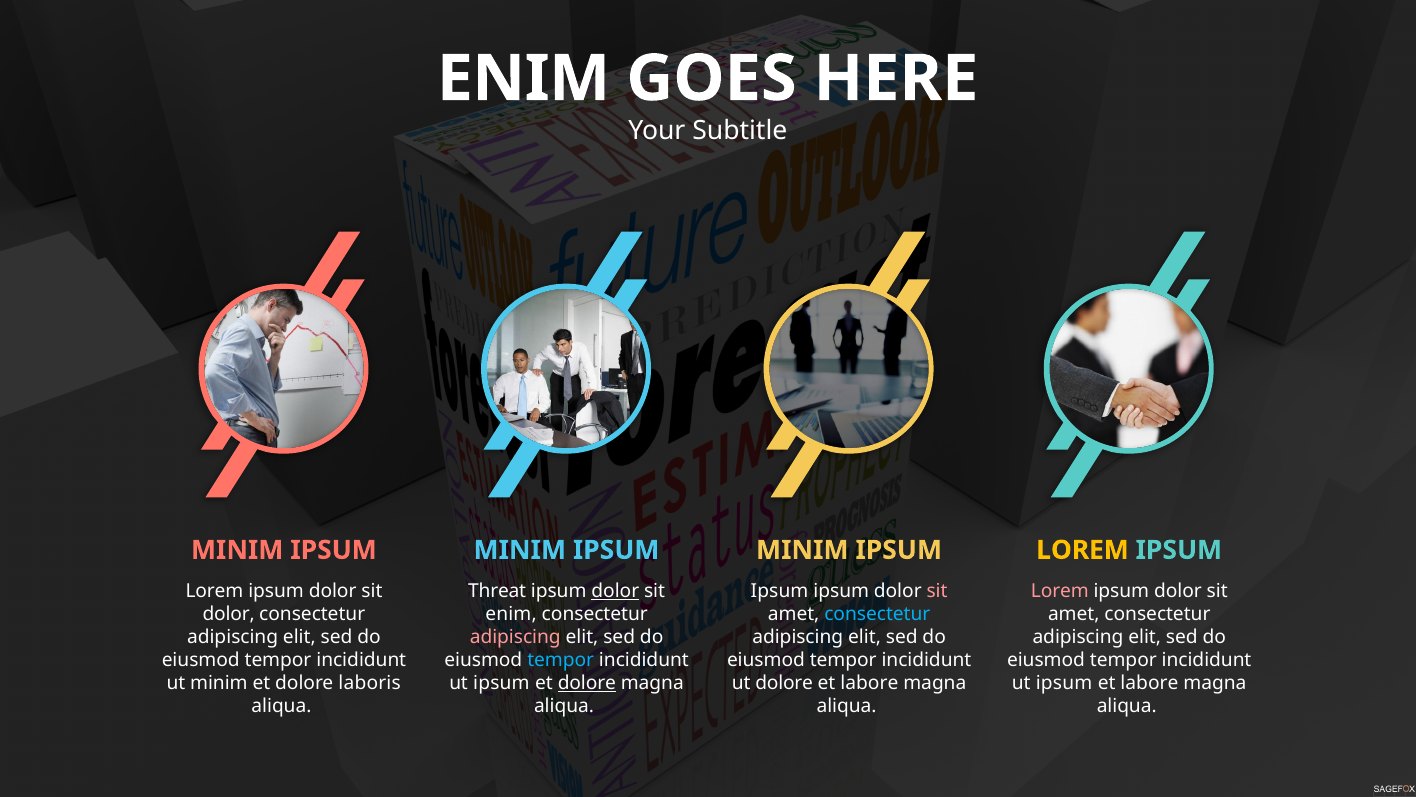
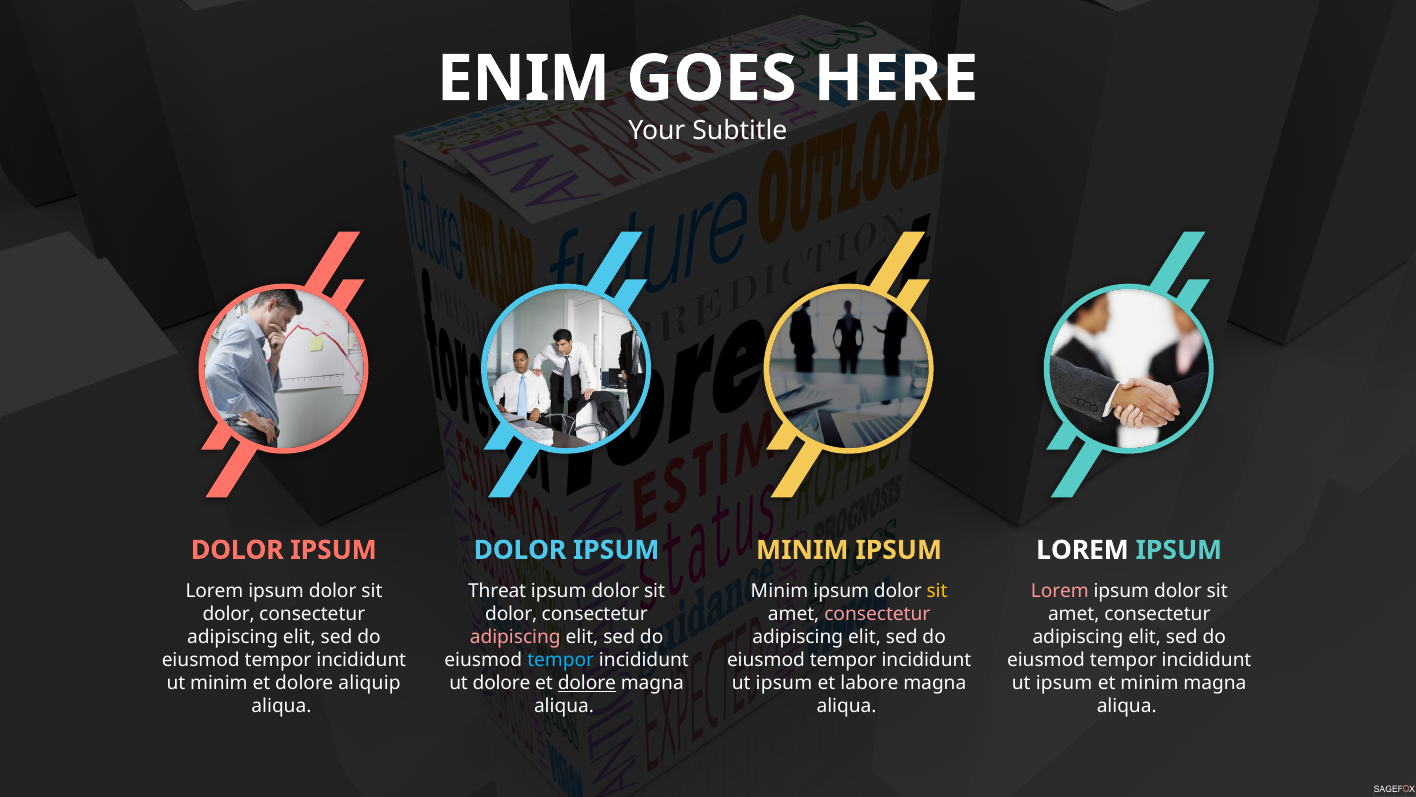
MINIM at (237, 550): MINIM -> DOLOR
MINIM at (520, 550): MINIM -> DOLOR
LOREM at (1083, 550) colour: yellow -> white
dolor at (615, 591) underline: present -> none
Ipsum at (780, 591): Ipsum -> Minim
sit at (937, 591) colour: pink -> yellow
enim at (511, 614): enim -> dolor
consectetur at (877, 614) colour: light blue -> pink
laboris: laboris -> aliquip
ipsum at (501, 683): ipsum -> dolore
dolore at (784, 683): dolore -> ipsum
labore at (1149, 683): labore -> minim
